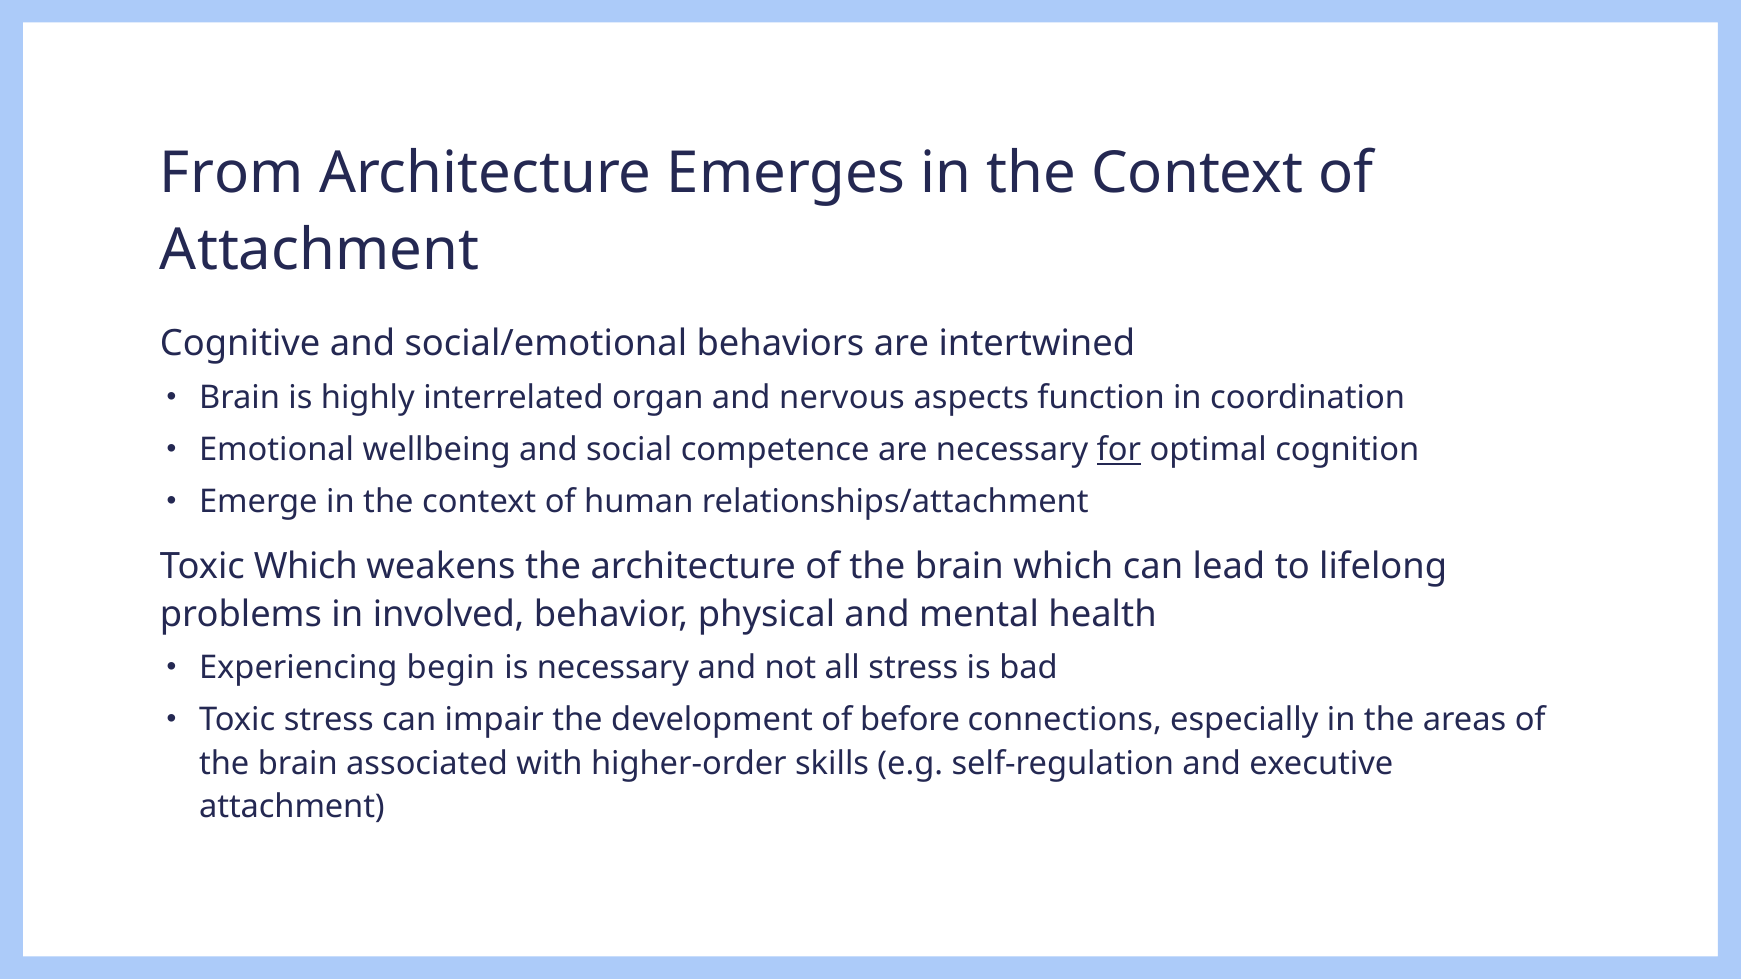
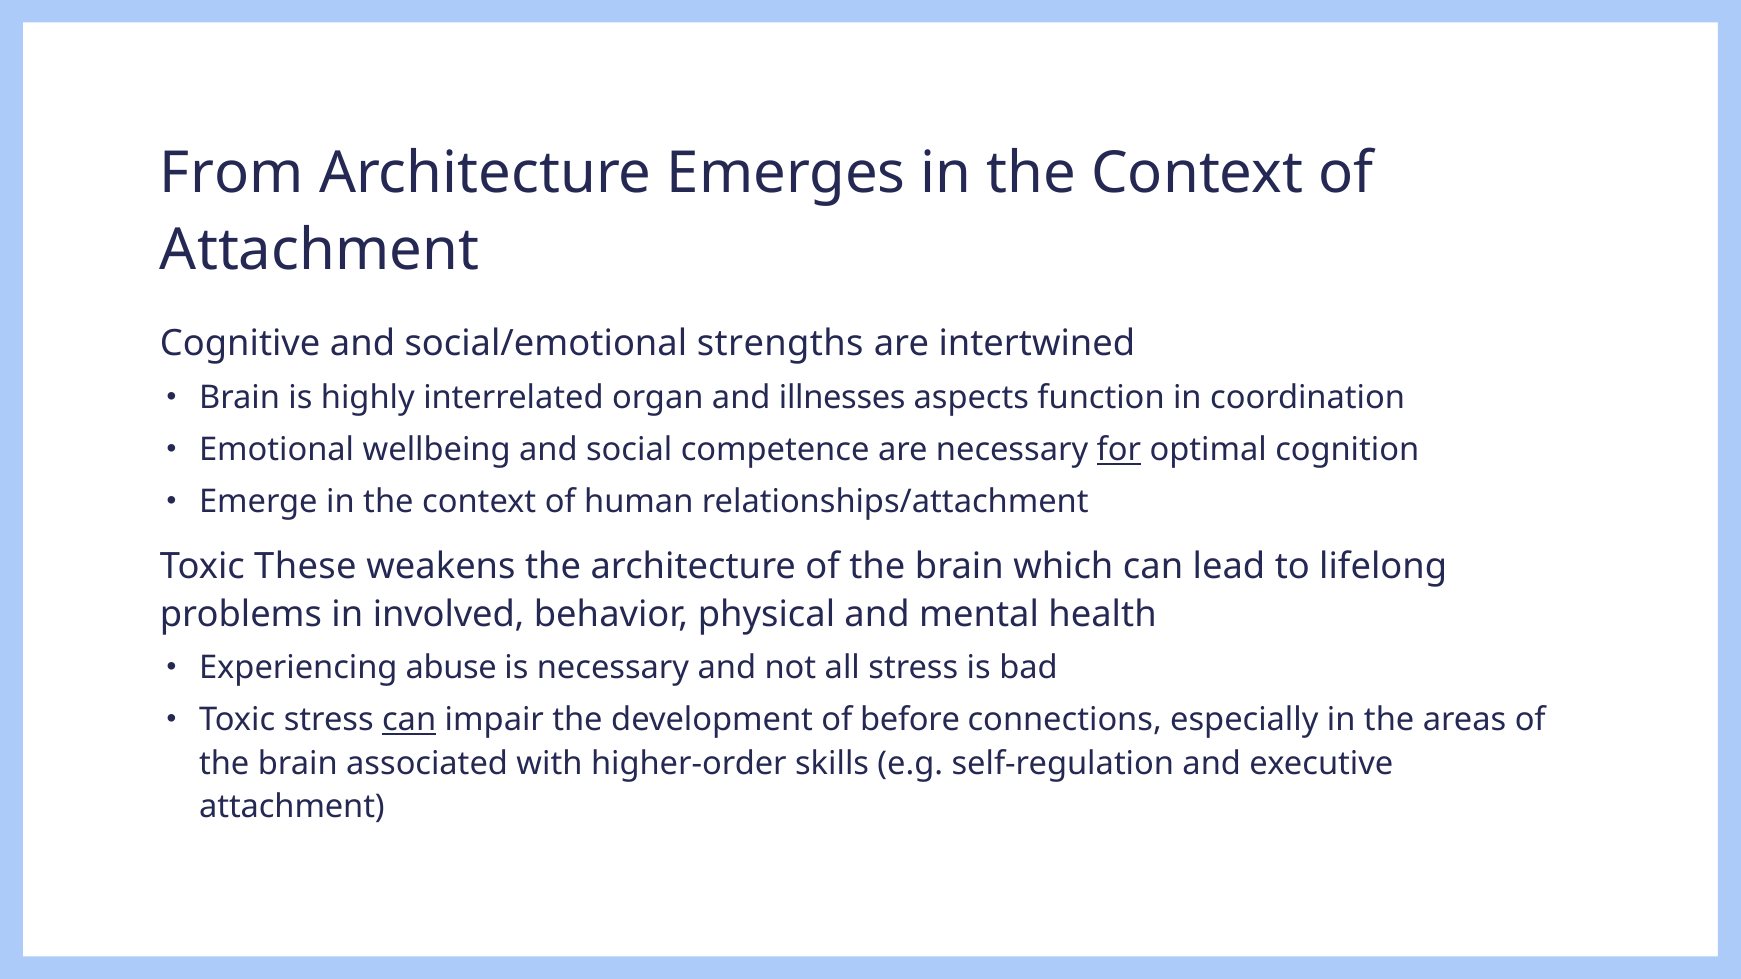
behaviors: behaviors -> strengths
nervous: nervous -> illnesses
Toxic Which: Which -> These
begin: begin -> abuse
can at (409, 720) underline: none -> present
